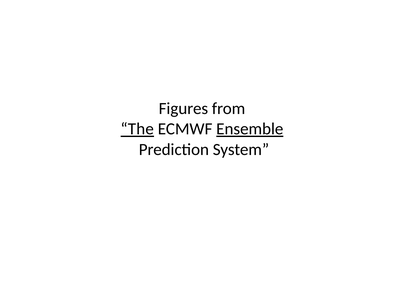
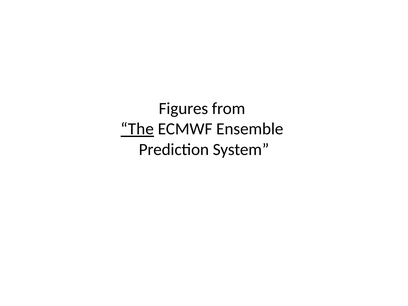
Ensemble underline: present -> none
